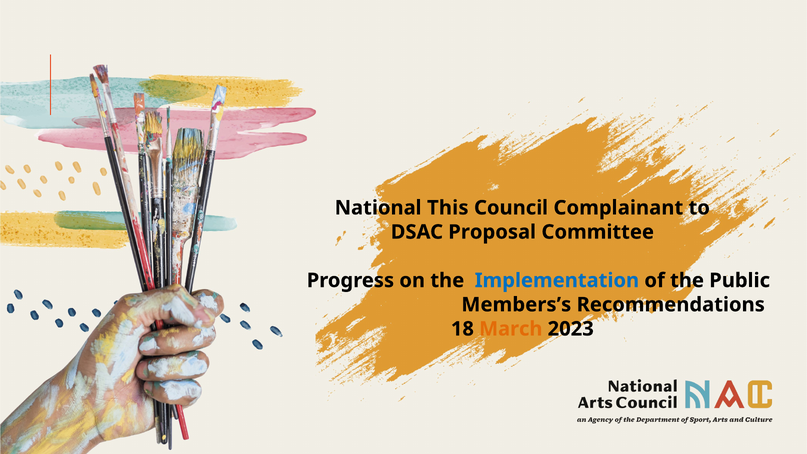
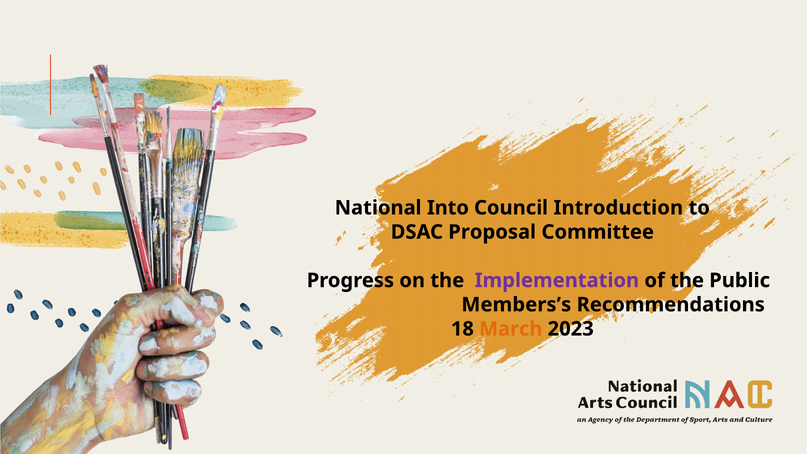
This: This -> Into
Complainant: Complainant -> Introduction
Implementation colour: blue -> purple
